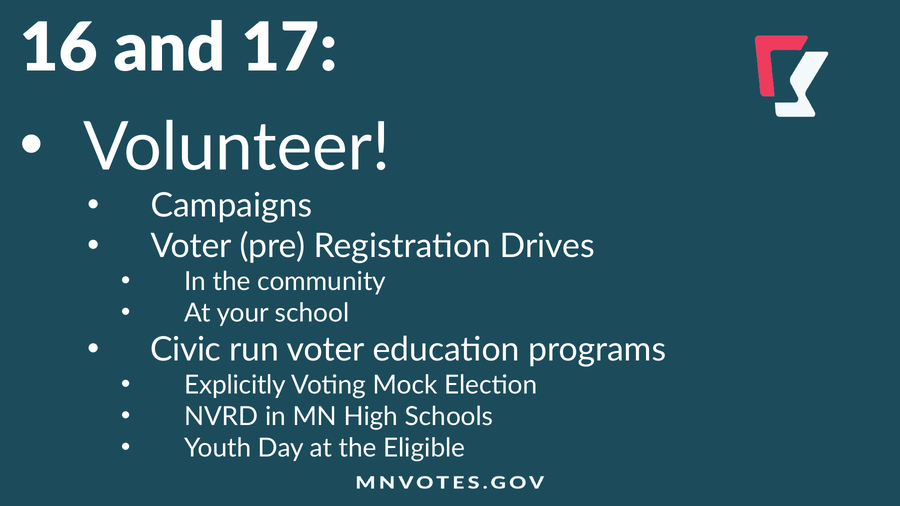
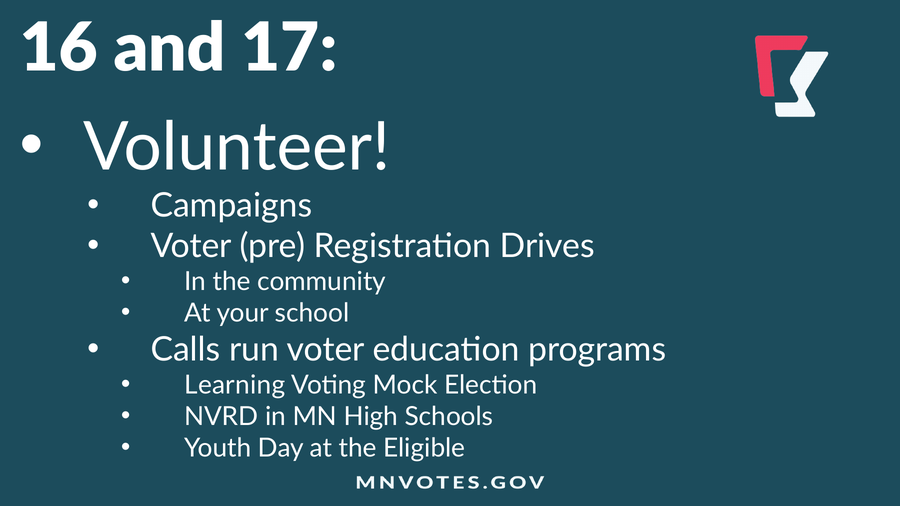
Civic: Civic -> Calls
Explicitly: Explicitly -> Learning
